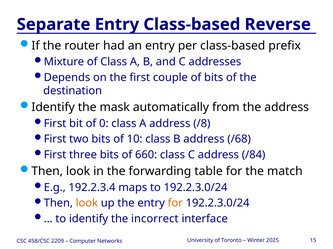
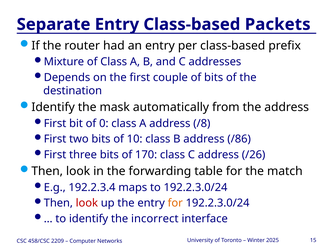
Reverse: Reverse -> Packets
/68: /68 -> /86
660: 660 -> 170
/84: /84 -> /26
look at (87, 204) colour: orange -> red
